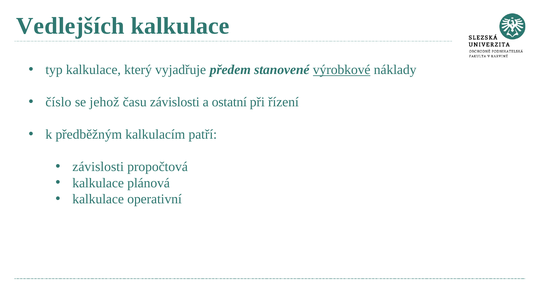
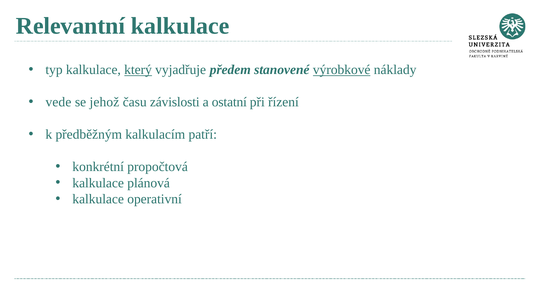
Vedlejších: Vedlejších -> Relevantní
který underline: none -> present
číslo: číslo -> vede
závislosti at (98, 167): závislosti -> konkrétní
